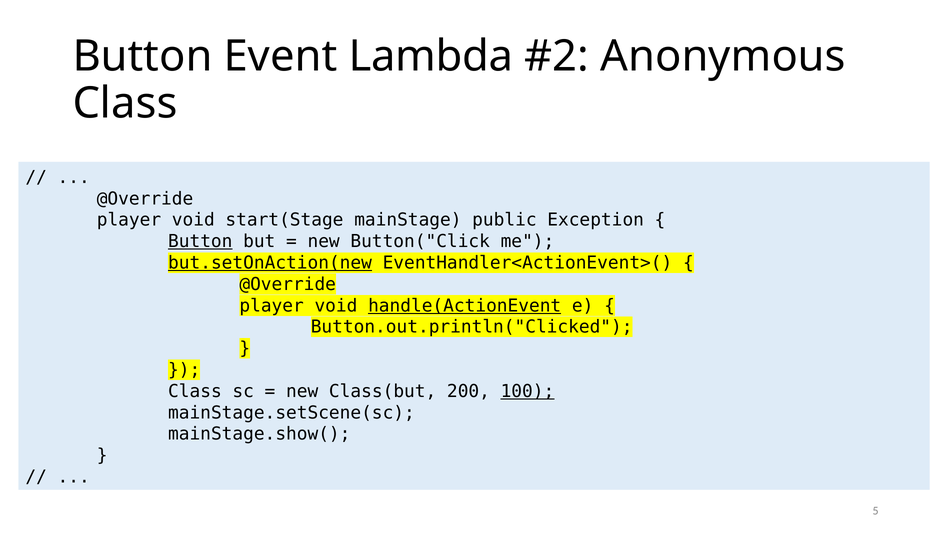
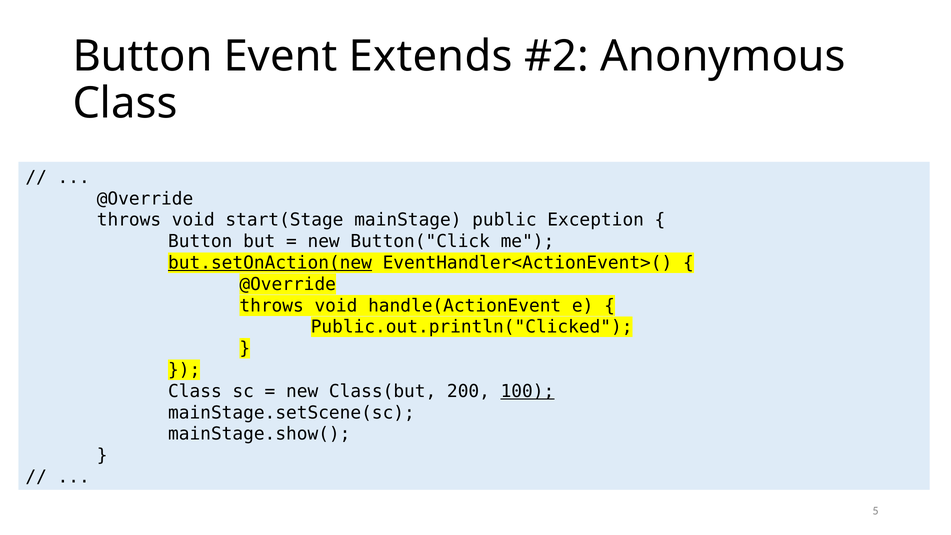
Lambda: Lambda -> Extends
player at (129, 220): player -> throws
Button at (200, 241) underline: present -> none
player at (272, 306): player -> throws
handle(ActionEvent underline: present -> none
Button.out.println("Clicked: Button.out.println("Clicked -> Public.out.println("Clicked
